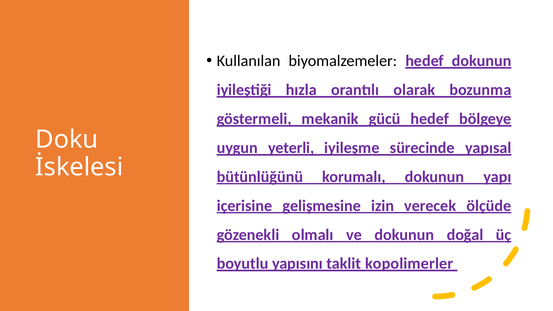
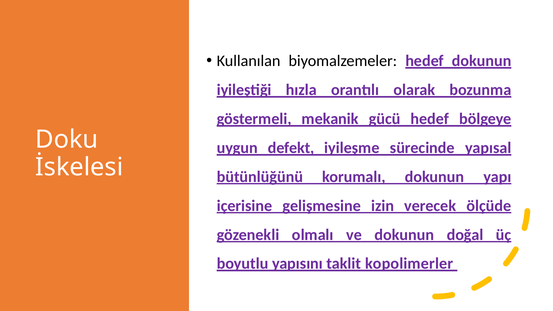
yeterli: yeterli -> defekt
